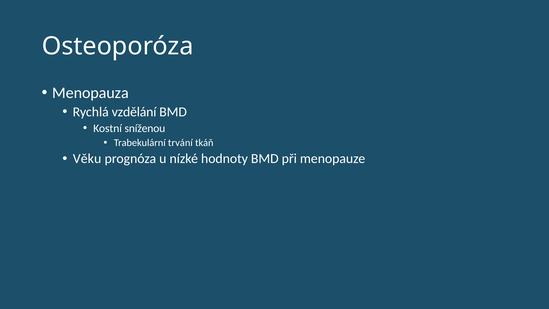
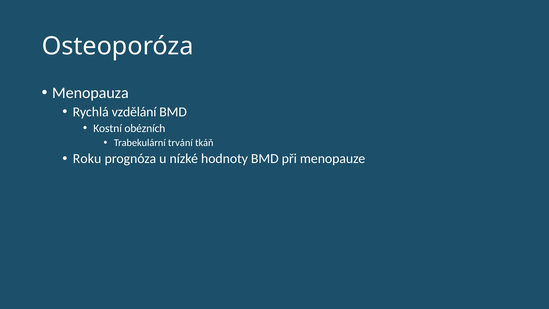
sníženou: sníženou -> obézních
Věku: Věku -> Roku
